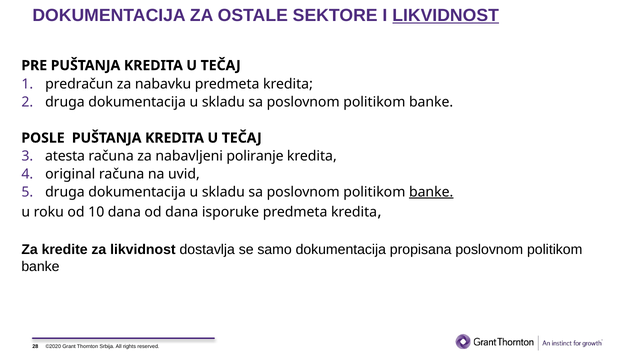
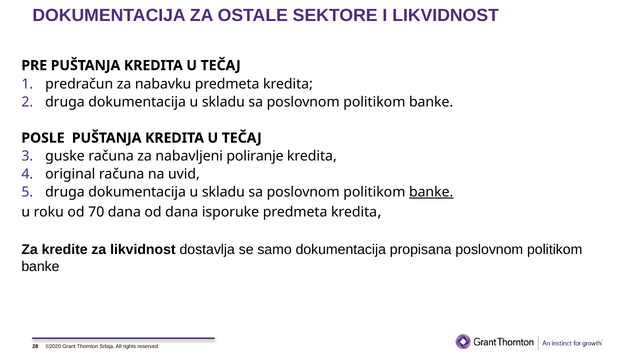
LIKVIDNOST at (446, 15) underline: present -> none
atesta: atesta -> guske
10: 10 -> 70
